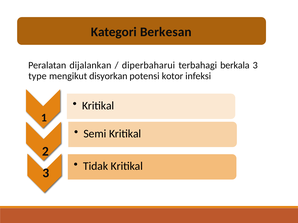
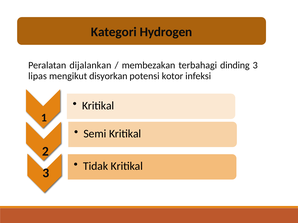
Berkesan: Berkesan -> Hydrogen
diperbaharui: diperbaharui -> membezakan
berkala: berkala -> dinding
type: type -> lipas
